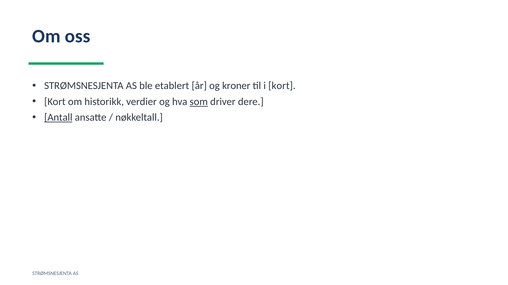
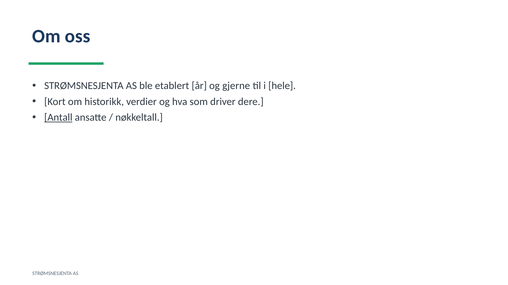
kroner: kroner -> gjerne
i kort: kort -> hele
som underline: present -> none
